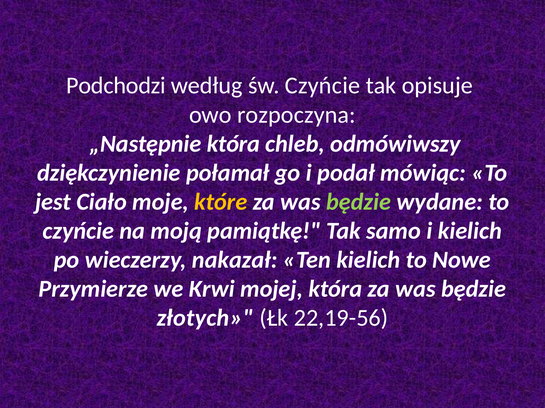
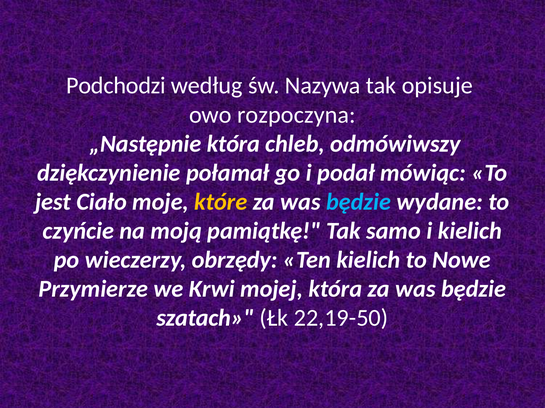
św Czyńcie: Czyńcie -> Nazywa
będzie at (359, 202) colour: light green -> light blue
nakazał: nakazał -> obrzędy
złotych: złotych -> szatach
22,19-56: 22,19-56 -> 22,19-50
